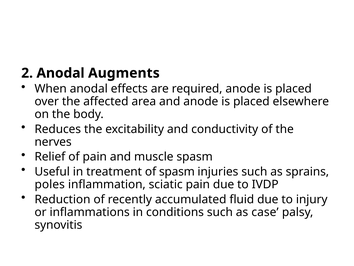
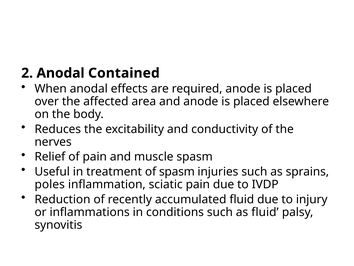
Augments: Augments -> Contained
as case: case -> fluid
